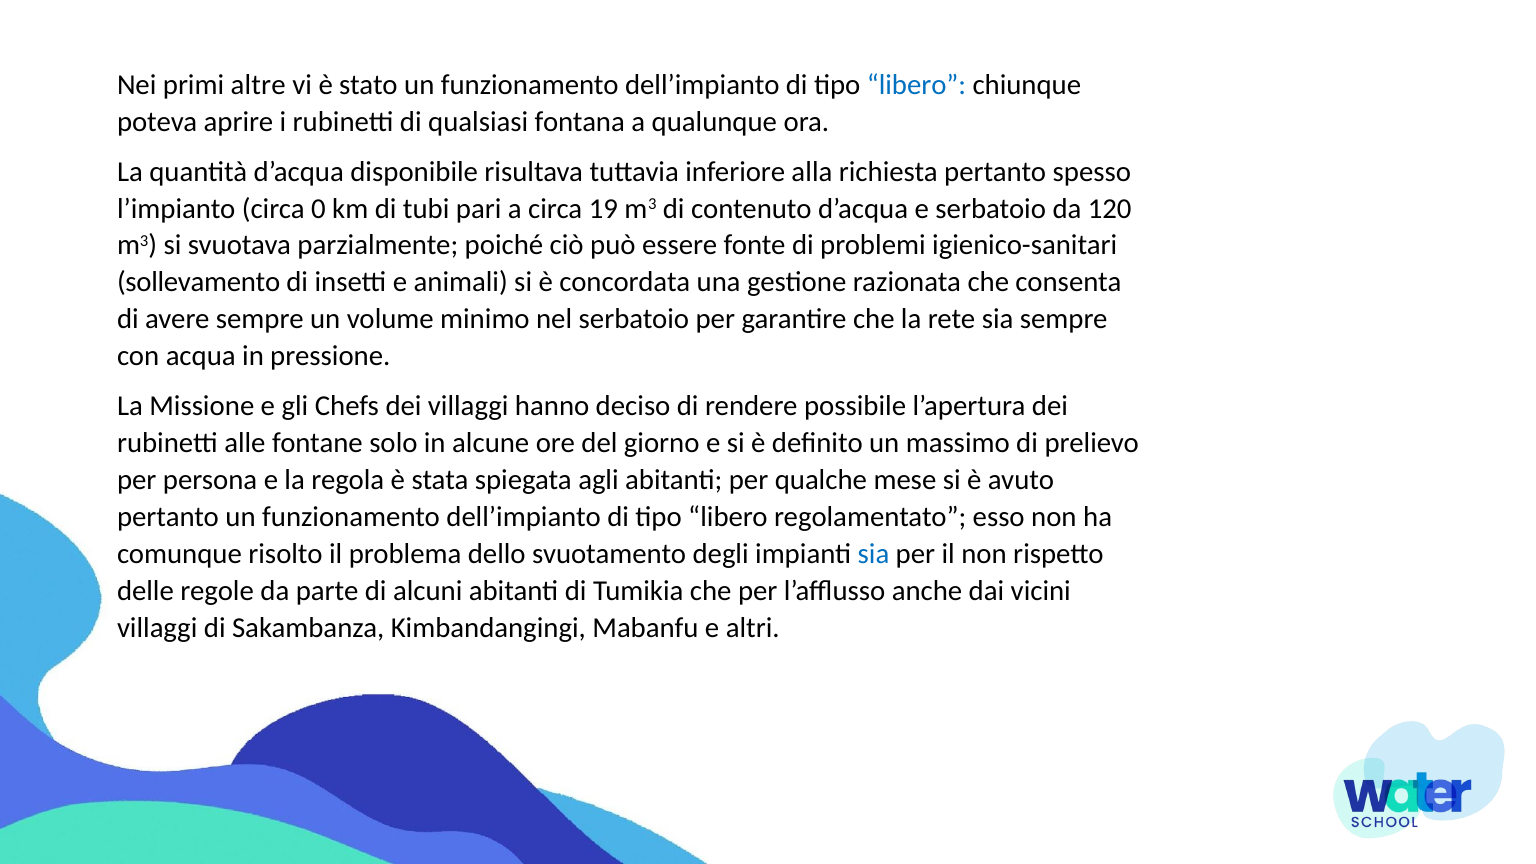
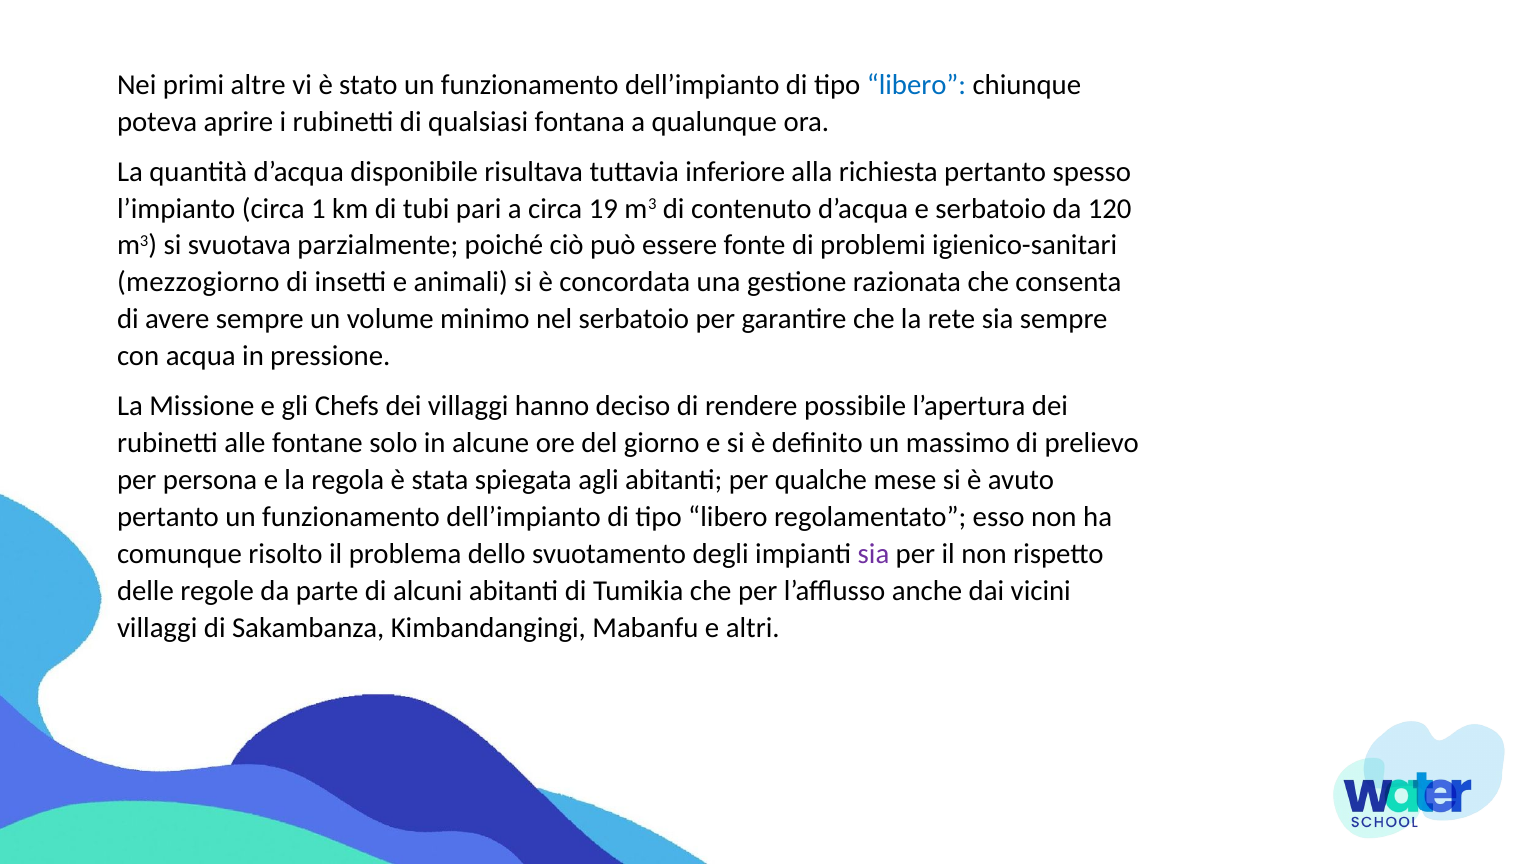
0: 0 -> 1
sollevamento: sollevamento -> mezzogiorno
sia at (873, 554) colour: blue -> purple
